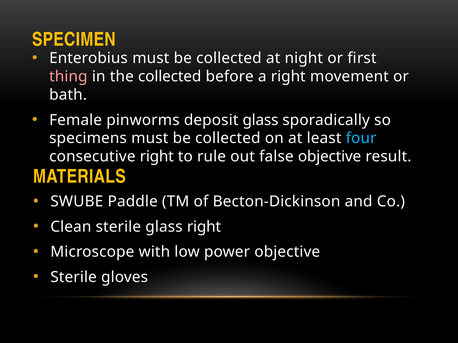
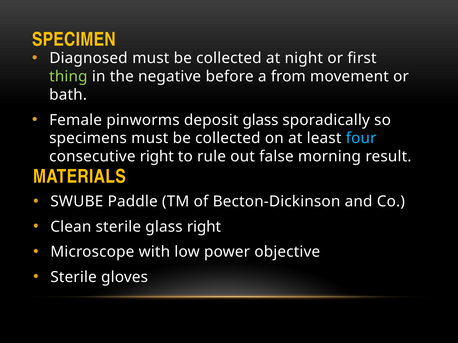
Enterobius: Enterobius -> Diagnosed
thing colour: pink -> light green
the collected: collected -> negative
a right: right -> from
false objective: objective -> morning
